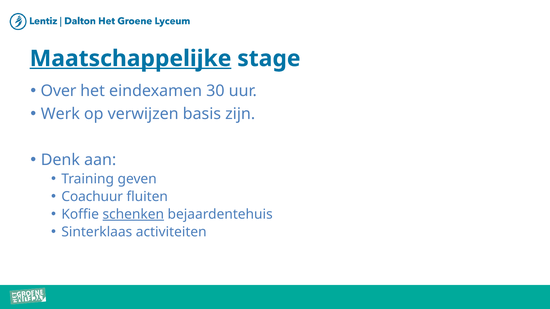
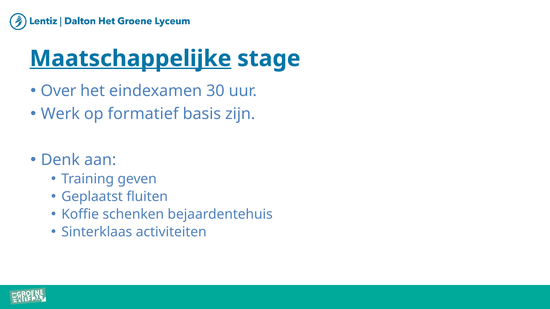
verwijzen: verwijzen -> formatief
Coachuur: Coachuur -> Geplaatst
schenken underline: present -> none
